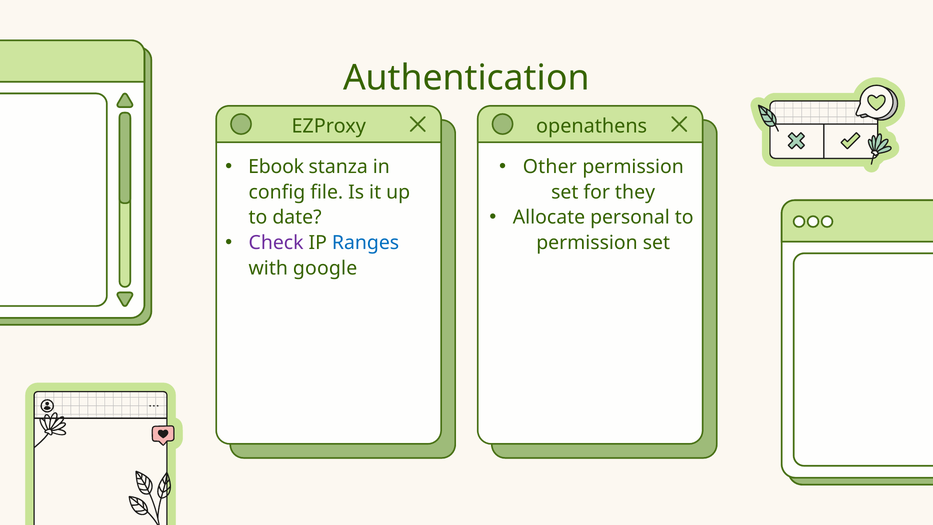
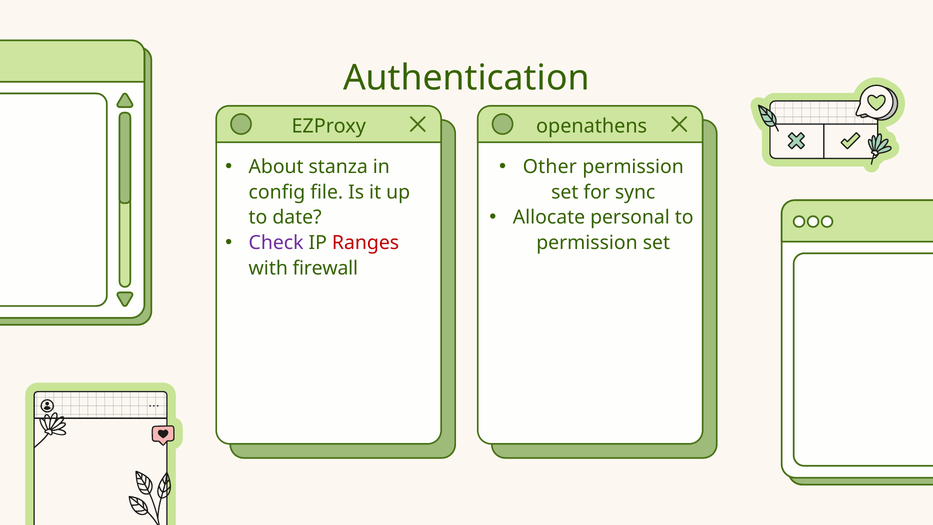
Ebook: Ebook -> About
they: they -> sync
Ranges colour: blue -> red
google: google -> firewall
